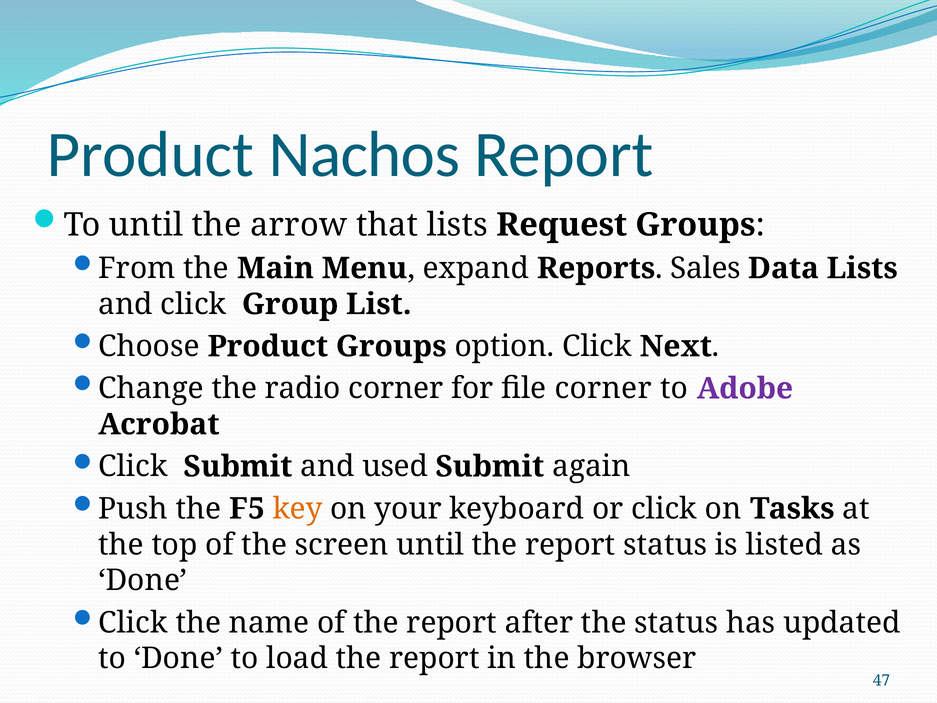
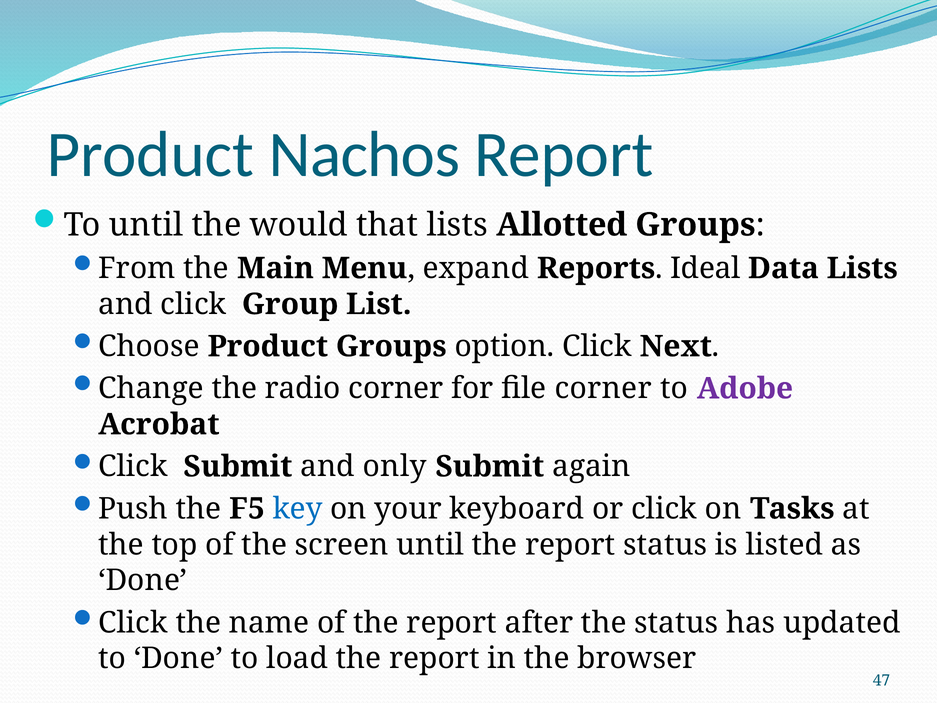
arrow: arrow -> would
Request: Request -> Allotted
Sales: Sales -> Ideal
used: used -> only
key colour: orange -> blue
